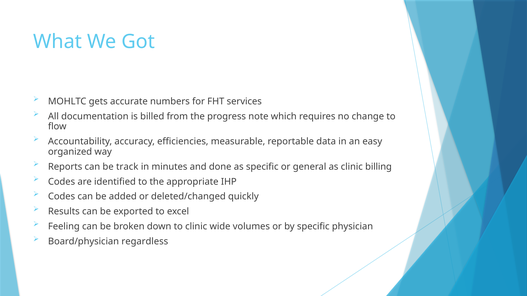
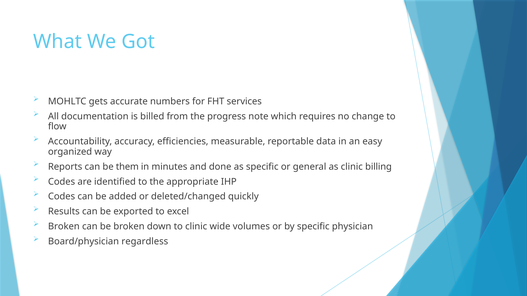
track: track -> them
Feeling at (64, 227): Feeling -> Broken
